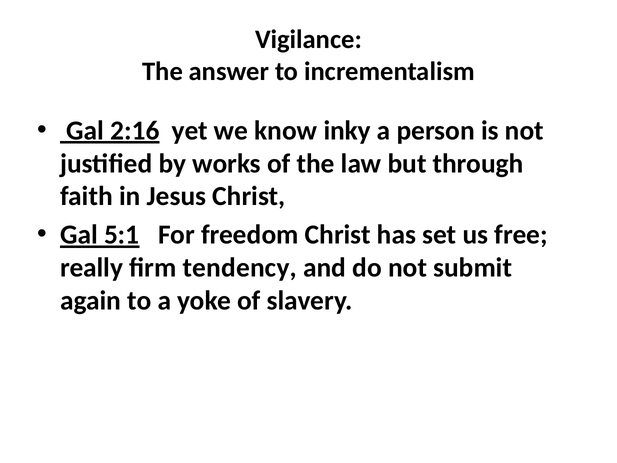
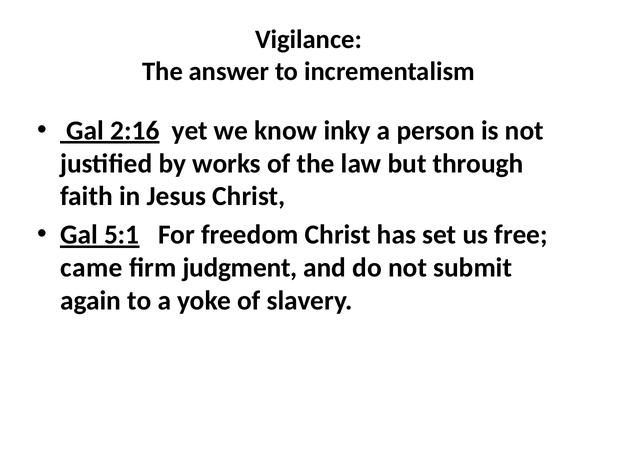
really: really -> came
tendency: tendency -> judgment
